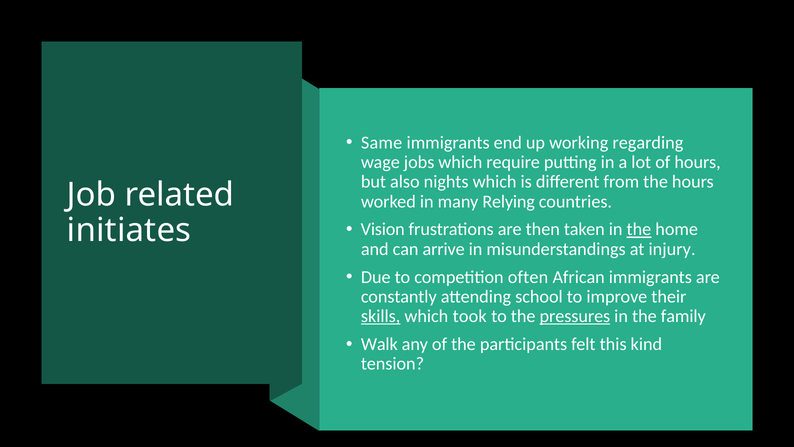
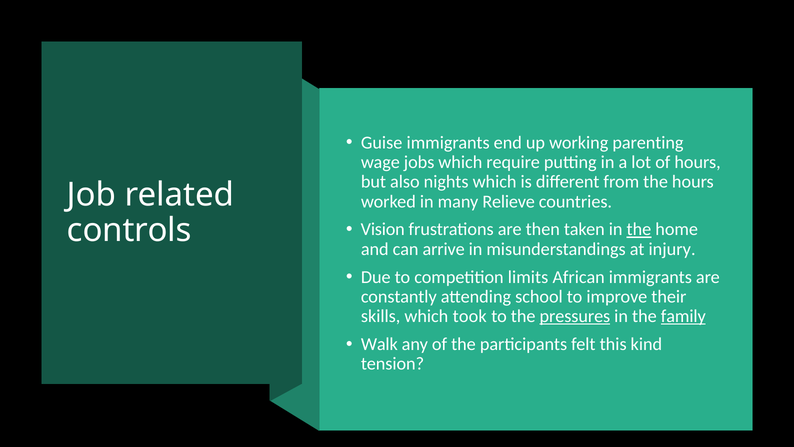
Same: Same -> Guise
regarding: regarding -> parenting
Relying: Relying -> Relieve
initiates: initiates -> controls
often: often -> limits
skills underline: present -> none
family underline: none -> present
